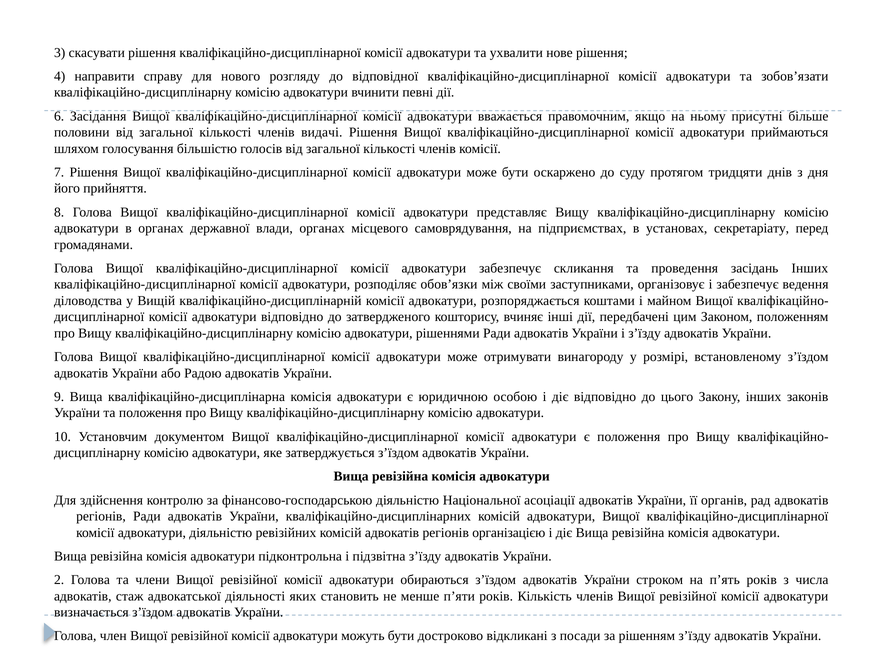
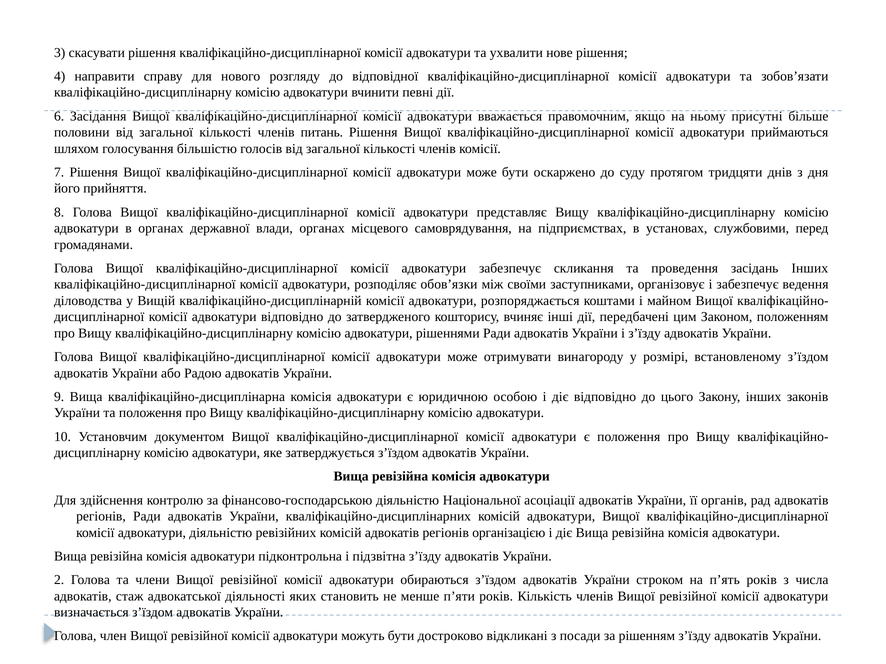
видачі: видачі -> питань
секретаріату: секретаріату -> службовими
